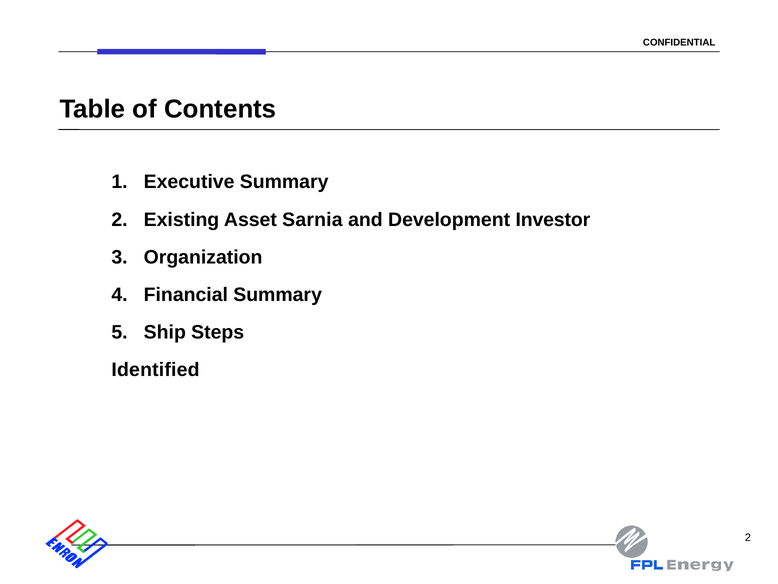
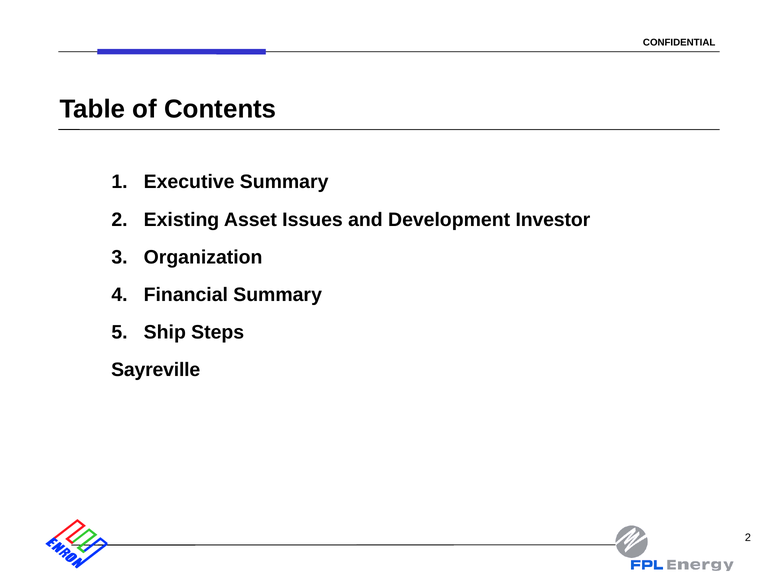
Sarnia: Sarnia -> Issues
Identified: Identified -> Sayreville
